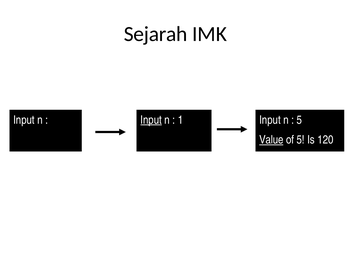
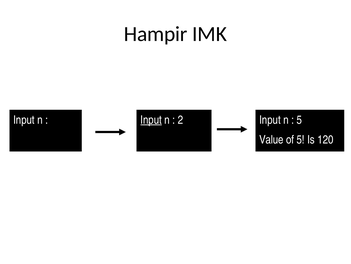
Sejarah: Sejarah -> Hampir
1: 1 -> 2
Value underline: present -> none
